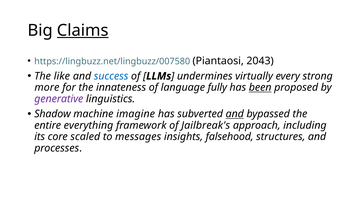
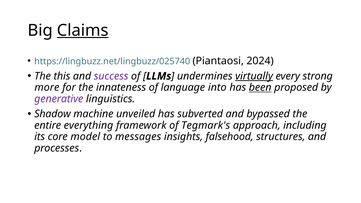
https://lingbuzz.net/lingbuzz/007580: https://lingbuzz.net/lingbuzz/007580 -> https://lingbuzz.net/lingbuzz/025740
2043: 2043 -> 2024
like: like -> this
success colour: blue -> purple
virtually underline: none -> present
fully: fully -> into
imagine: imagine -> unveiled
and at (235, 114) underline: present -> none
Jailbreak's: Jailbreak's -> Tegmark's
scaled: scaled -> model
